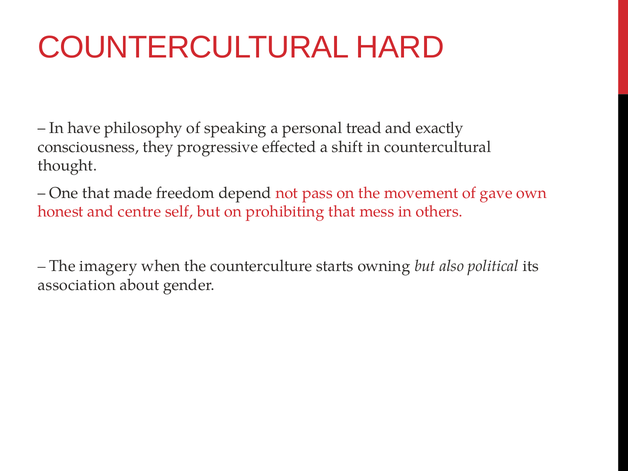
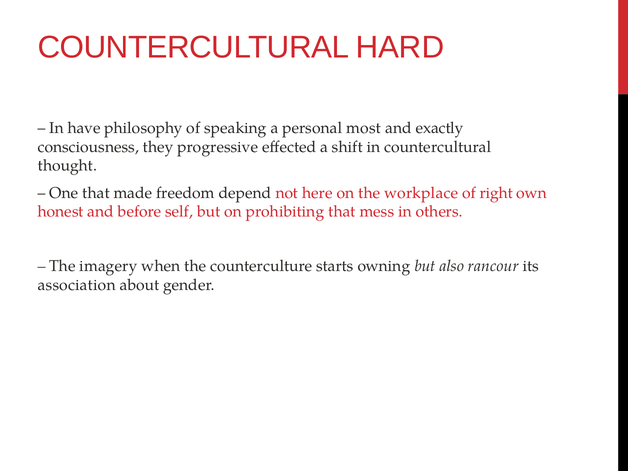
tread: tread -> most
pass: pass -> here
movement: movement -> workplace
gave: gave -> right
centre: centre -> before
political: political -> rancour
